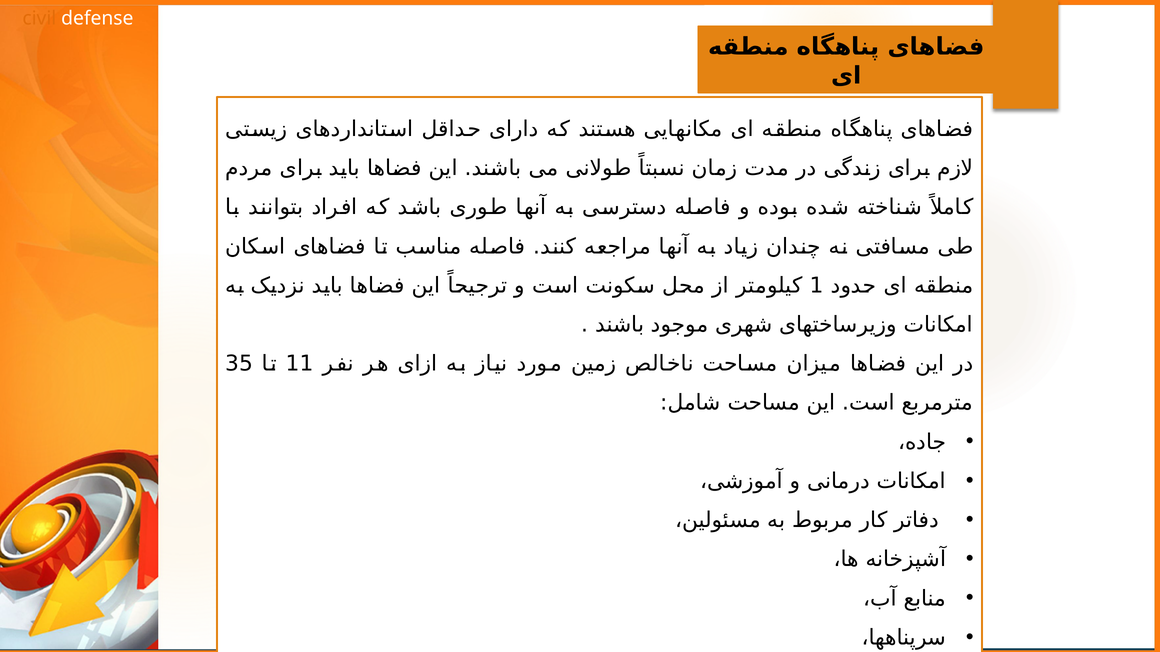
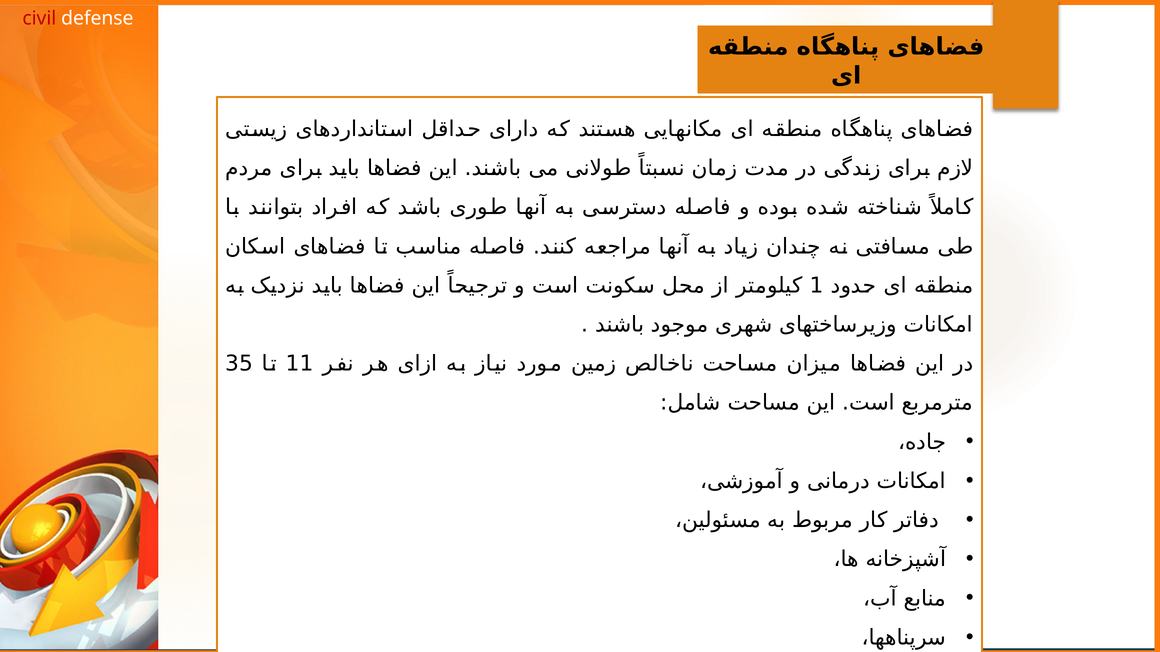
civil colour: orange -> red
